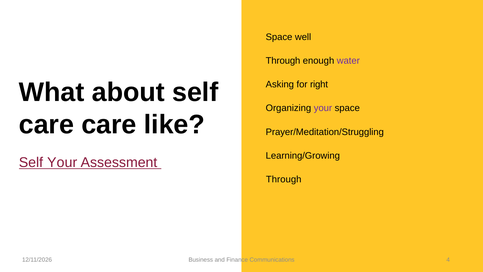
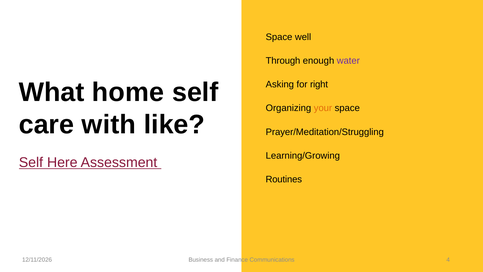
about: about -> home
your at (323, 108) colour: purple -> orange
care care: care -> with
Self Your: Your -> Here
Through at (284, 179): Through -> Routines
